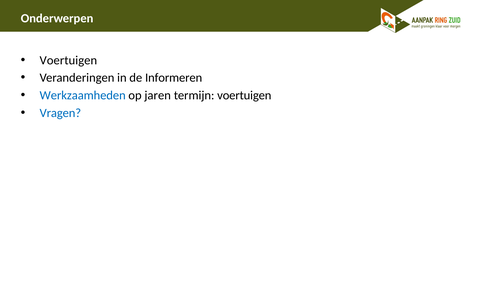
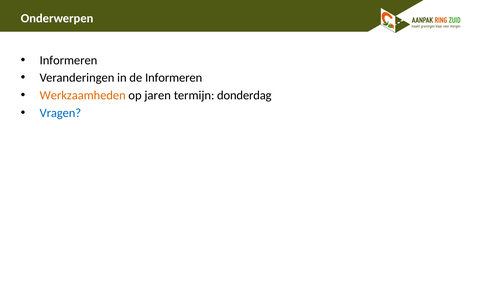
Voertuigen at (68, 60): Voertuigen -> Informeren
Werkzaamheden colour: blue -> orange
termijn voertuigen: voertuigen -> donderdag
